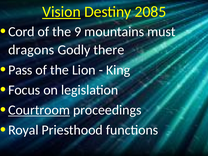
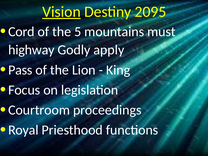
2085: 2085 -> 2095
9: 9 -> 5
dragons: dragons -> highway
there: there -> apply
Courtroom underline: present -> none
